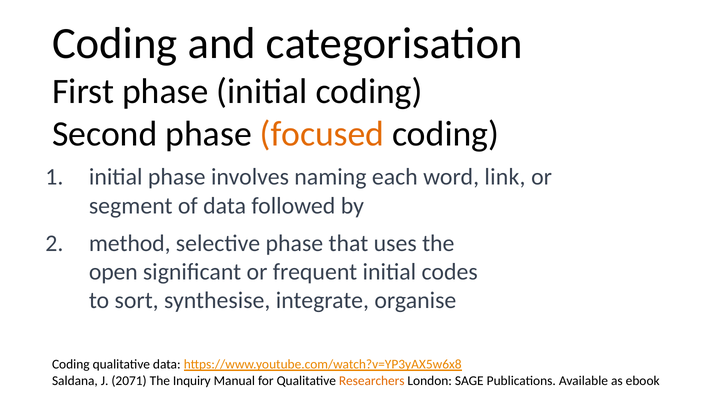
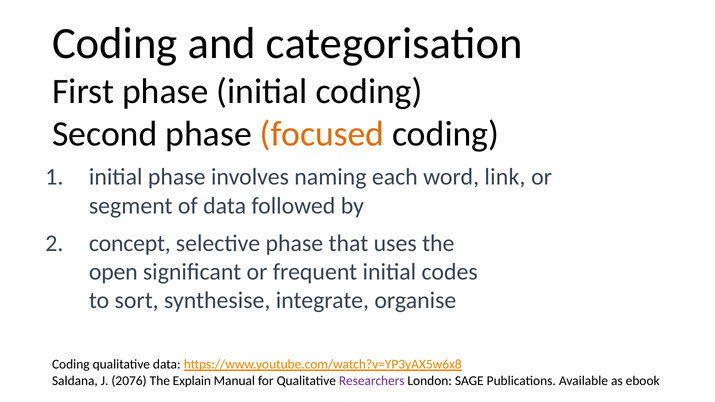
method: method -> concept
2071: 2071 -> 2076
Inquiry: Inquiry -> Explain
Researchers colour: orange -> purple
